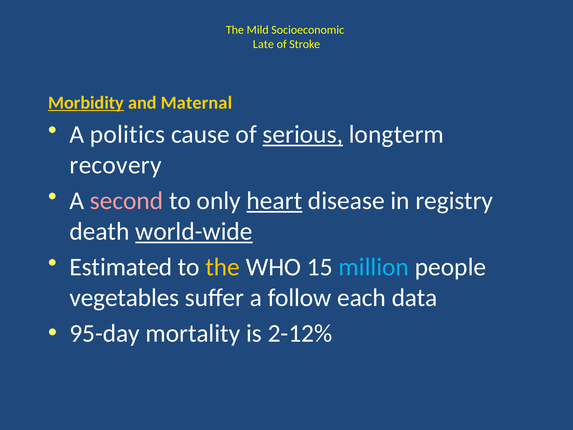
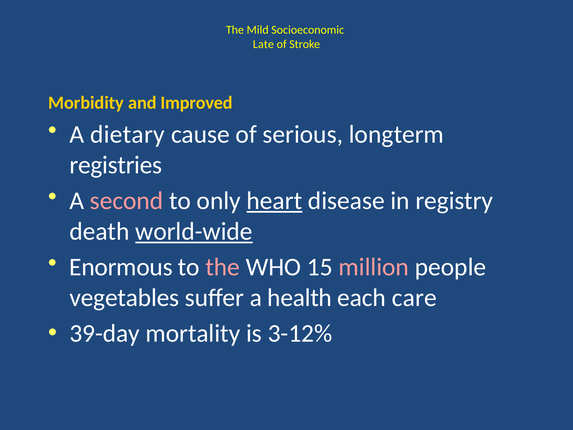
Morbidity underline: present -> none
Maternal: Maternal -> Improved
politics: politics -> dietary
serious underline: present -> none
recovery: recovery -> registries
Estimated: Estimated -> Enormous
the at (223, 267) colour: yellow -> pink
million colour: light blue -> pink
follow: follow -> health
data: data -> care
95-day: 95-day -> 39-day
2-12%: 2-12% -> 3-12%
